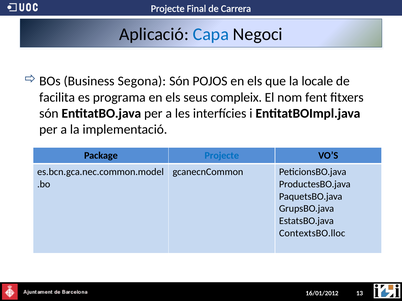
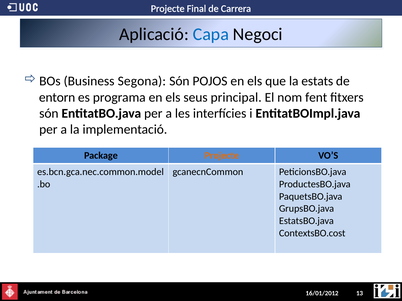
locale: locale -> estats
facilita: facilita -> entorn
compleix: compleix -> principal
Projecte at (222, 156) colour: blue -> orange
ContextsBO.lloc: ContextsBO.lloc -> ContextsBO.cost
